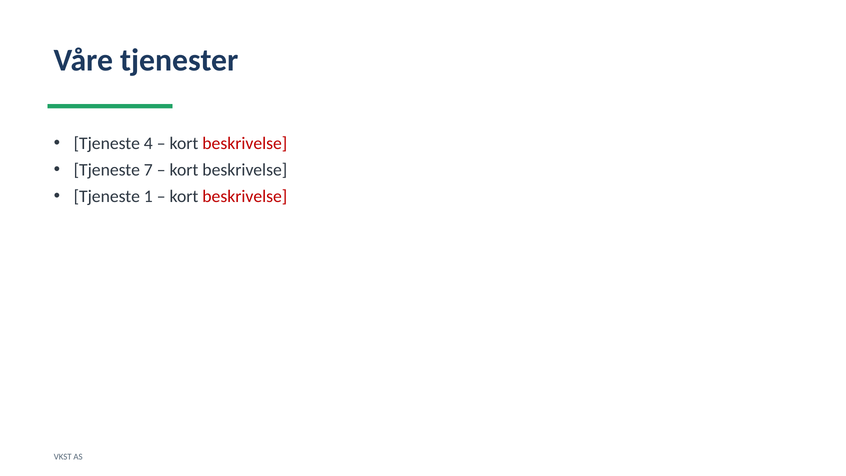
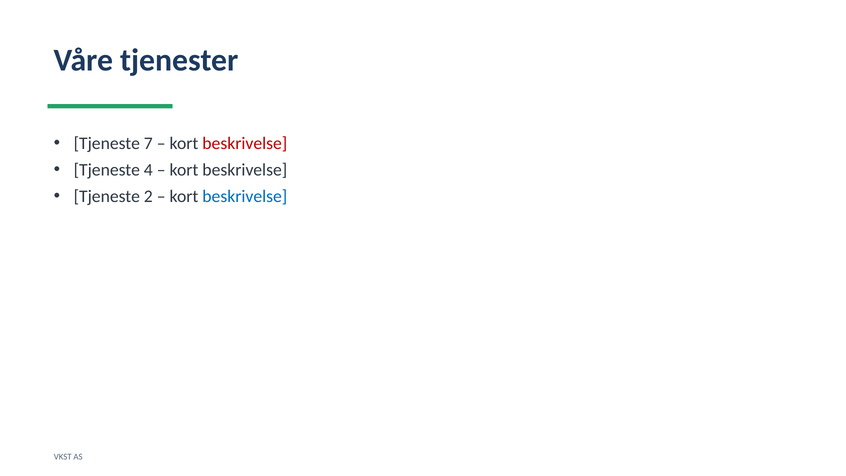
4: 4 -> 7
7: 7 -> 4
1: 1 -> 2
beskrivelse at (245, 196) colour: red -> blue
